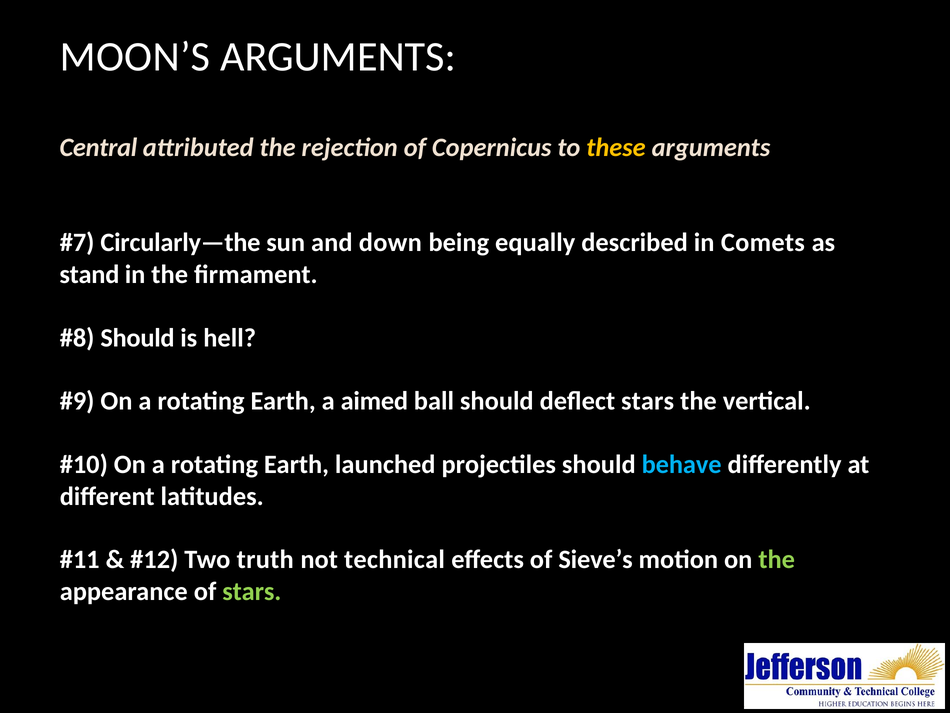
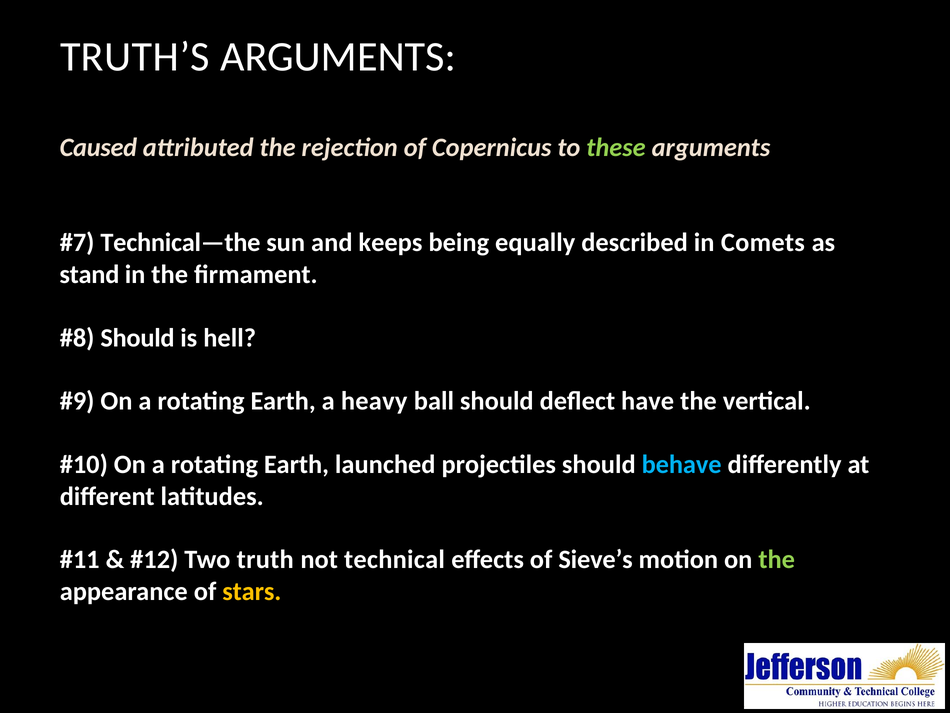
MOON’S: MOON’S -> TRUTH’S
Central: Central -> Caused
these colour: yellow -> light green
Circularly—the: Circularly—the -> Technical—the
down: down -> keeps
aimed: aimed -> heavy
deflect stars: stars -> have
stars at (252, 591) colour: light green -> yellow
